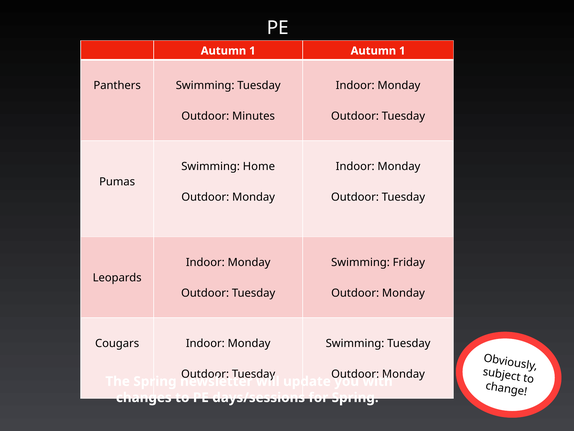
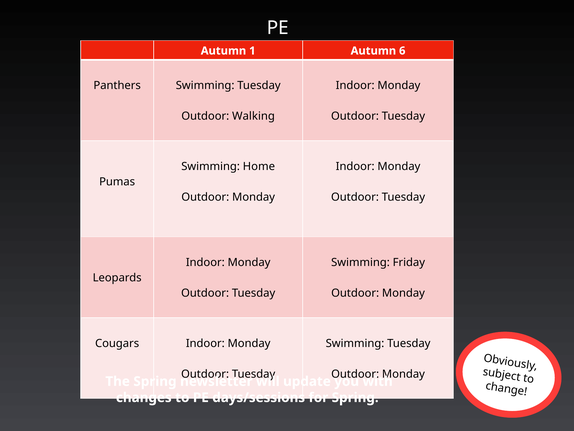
1 Autumn 1: 1 -> 6
Minutes: Minutes -> Walking
